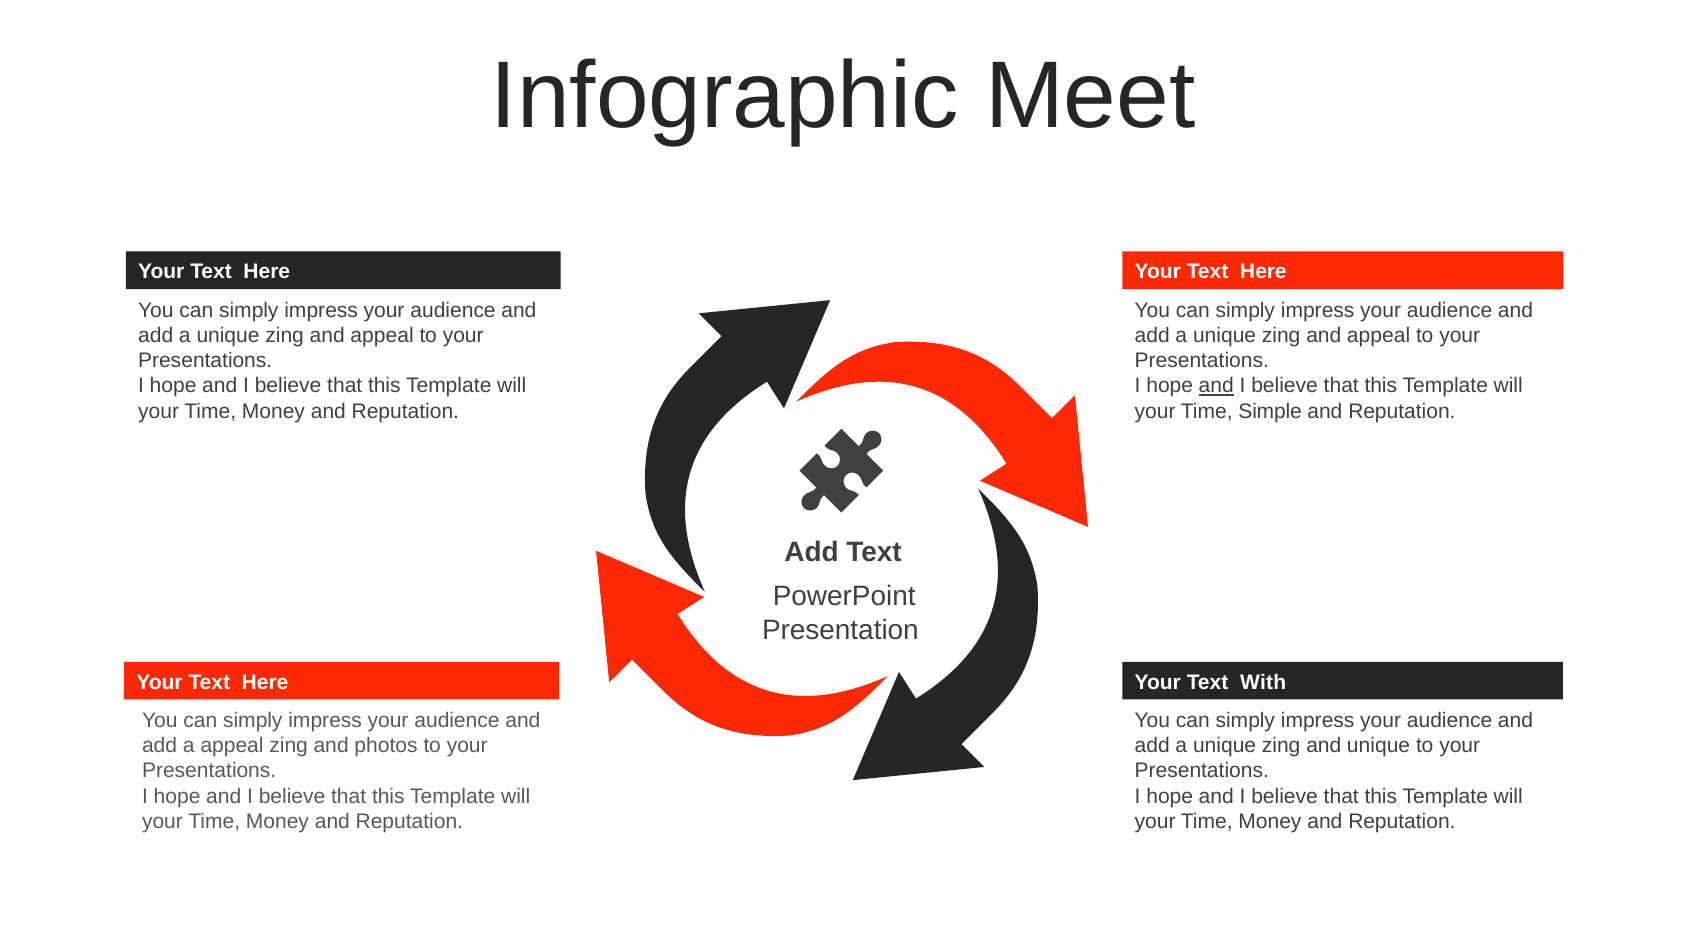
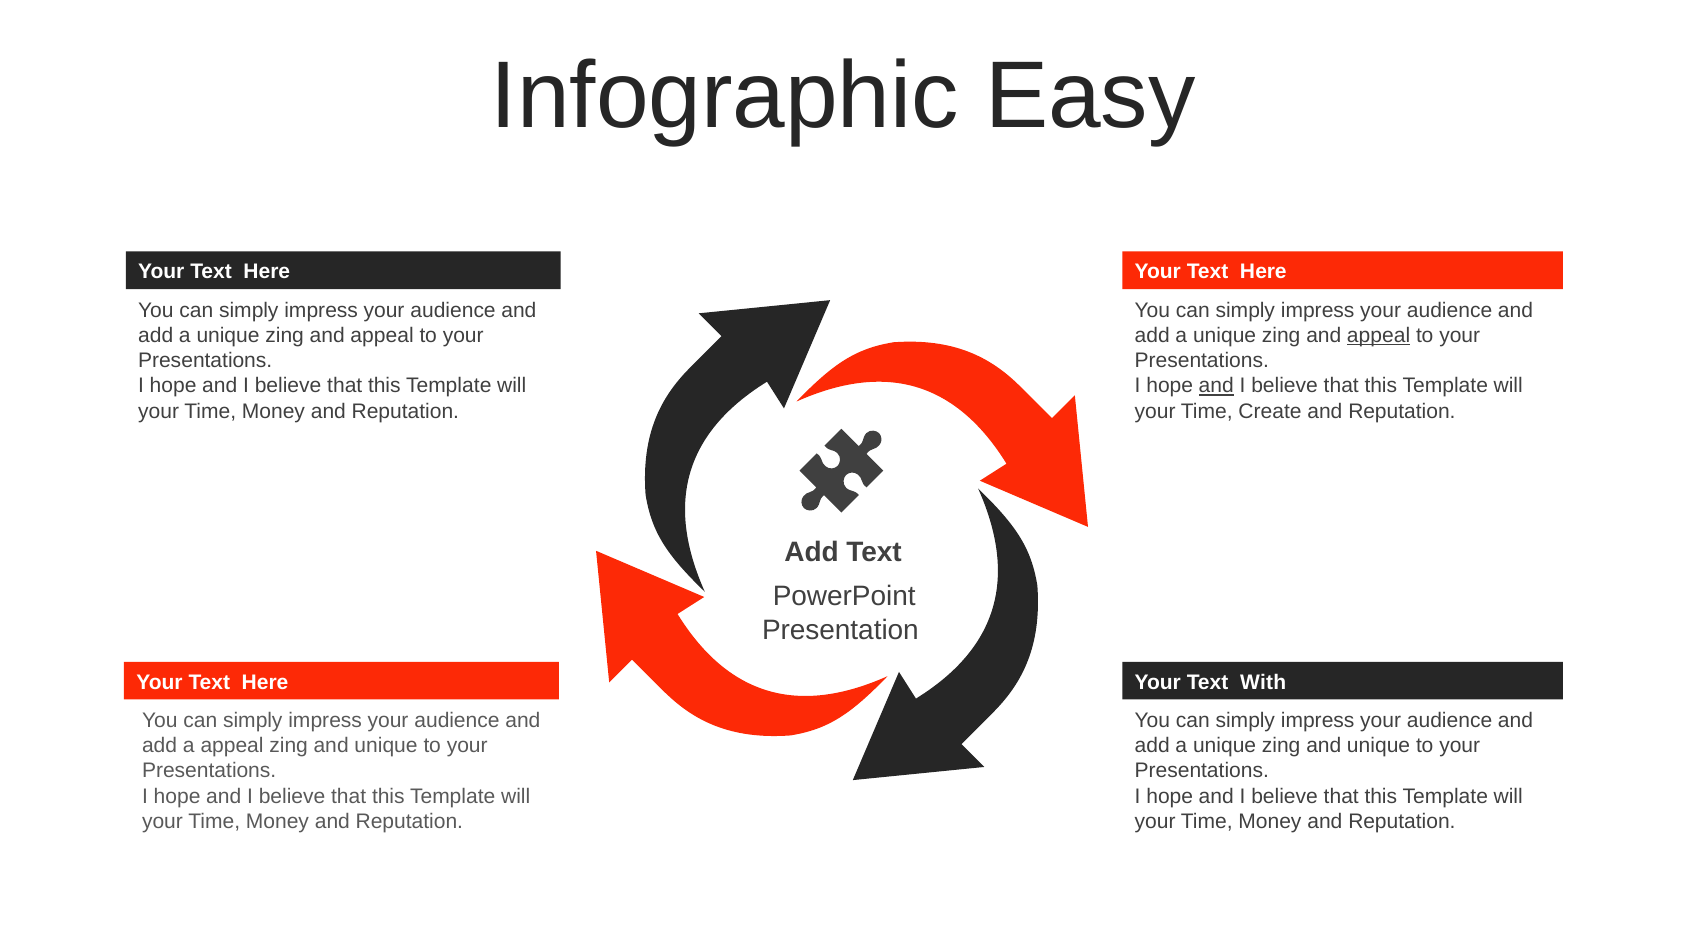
Meet: Meet -> Easy
appeal at (1379, 335) underline: none -> present
Simple: Simple -> Create
photos at (386, 745): photos -> unique
